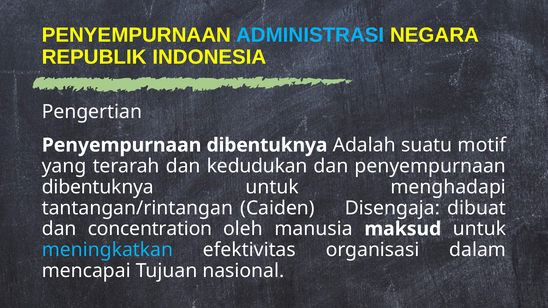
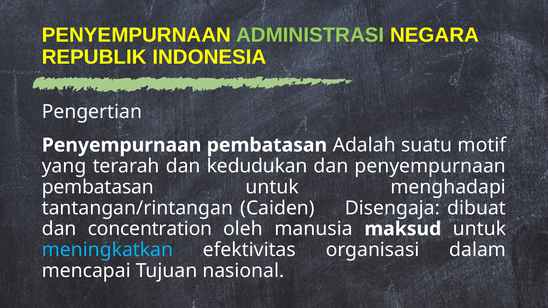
ADMINISTRASI colour: light blue -> light green
dibentuknya at (267, 145): dibentuknya -> pembatasan
dibentuknya at (98, 187): dibentuknya -> pembatasan
